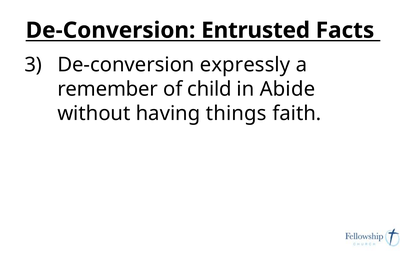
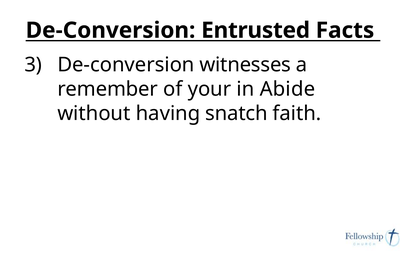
expressly: expressly -> witnesses
child: child -> your
things: things -> snatch
